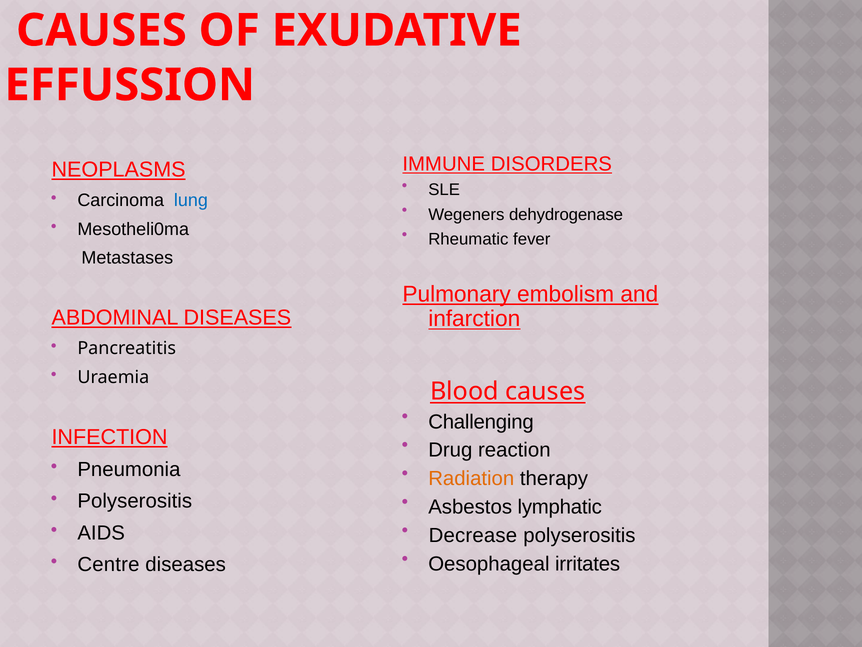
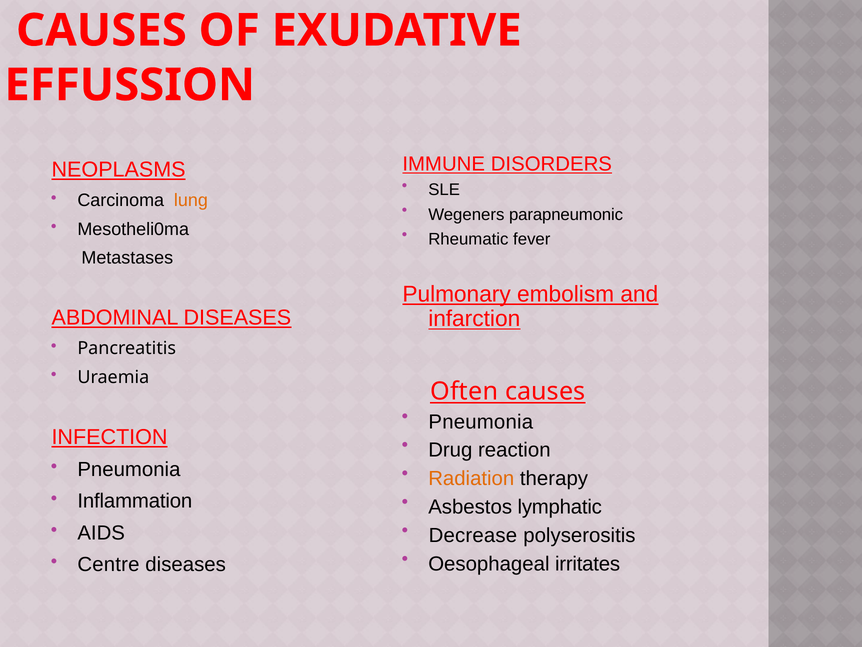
lung colour: blue -> orange
dehydrogenase: dehydrogenase -> parapneumonic
Blood: Blood -> Often
Challenging at (481, 421): Challenging -> Pneumonia
Polyserositis at (135, 501): Polyserositis -> Inflammation
